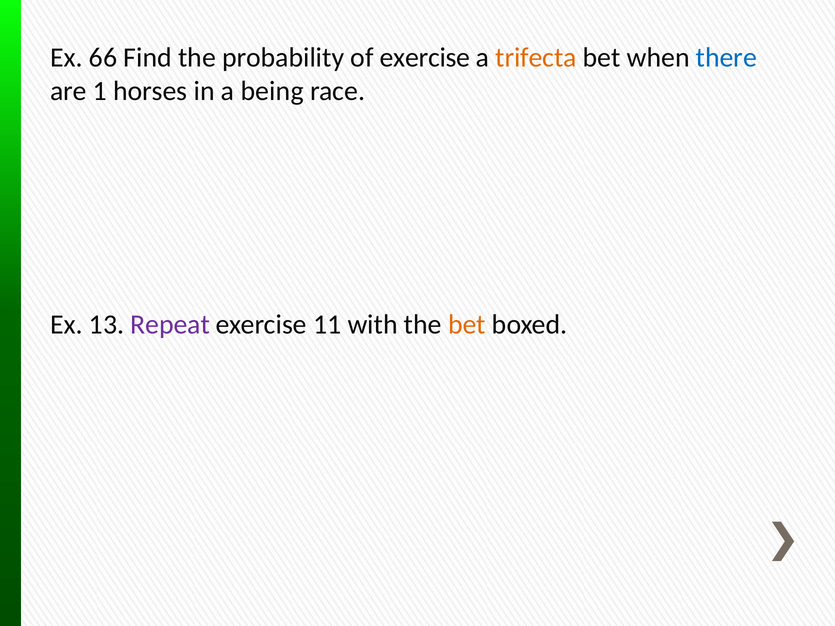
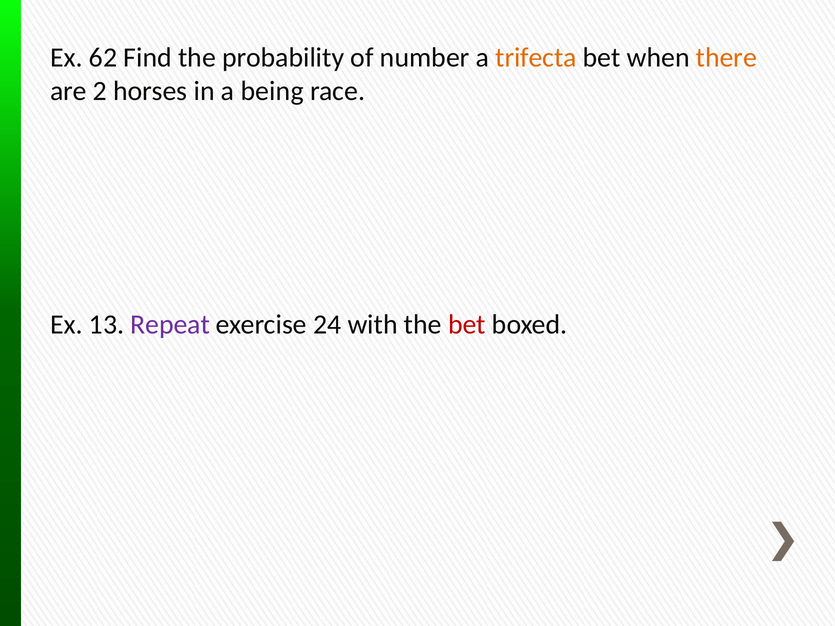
66: 66 -> 62
of exercise: exercise -> number
there colour: blue -> orange
1: 1 -> 2
11: 11 -> 24
bet at (467, 325) colour: orange -> red
